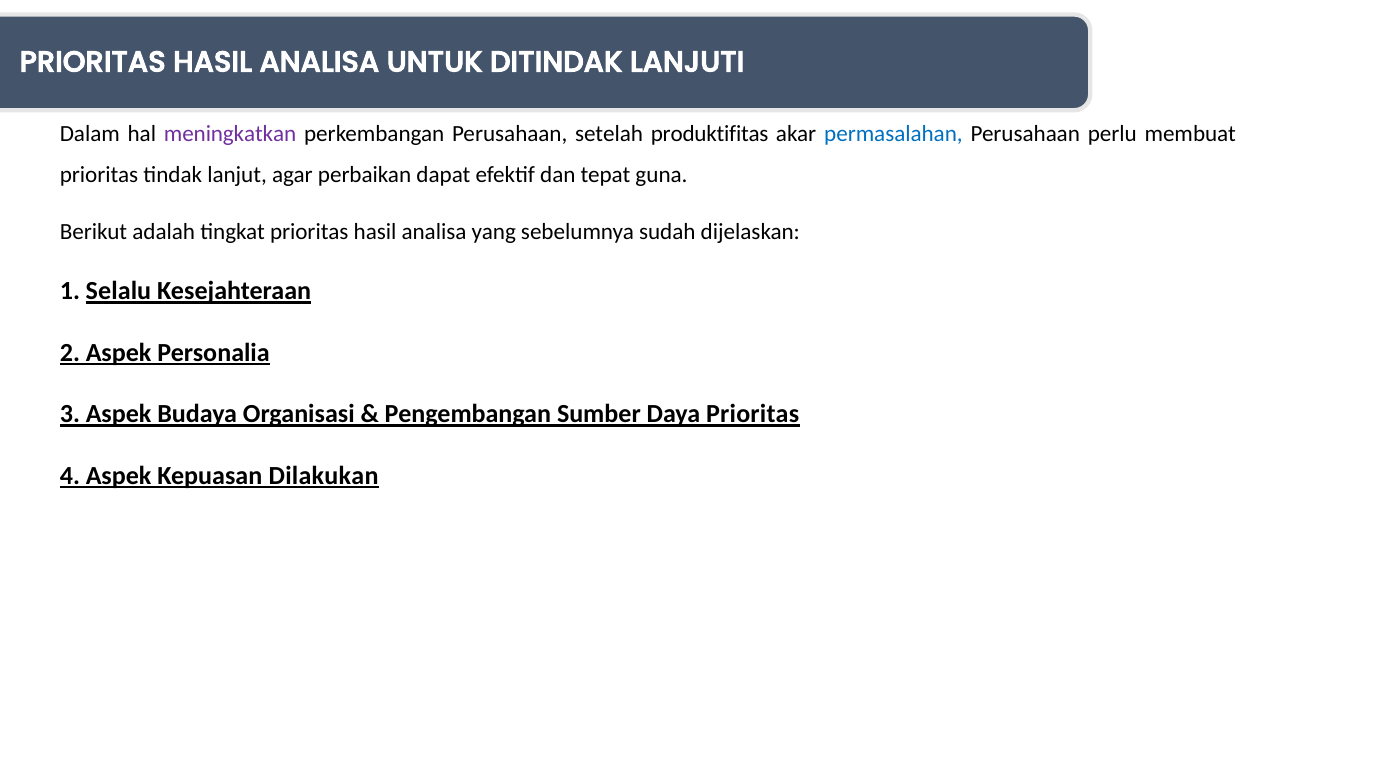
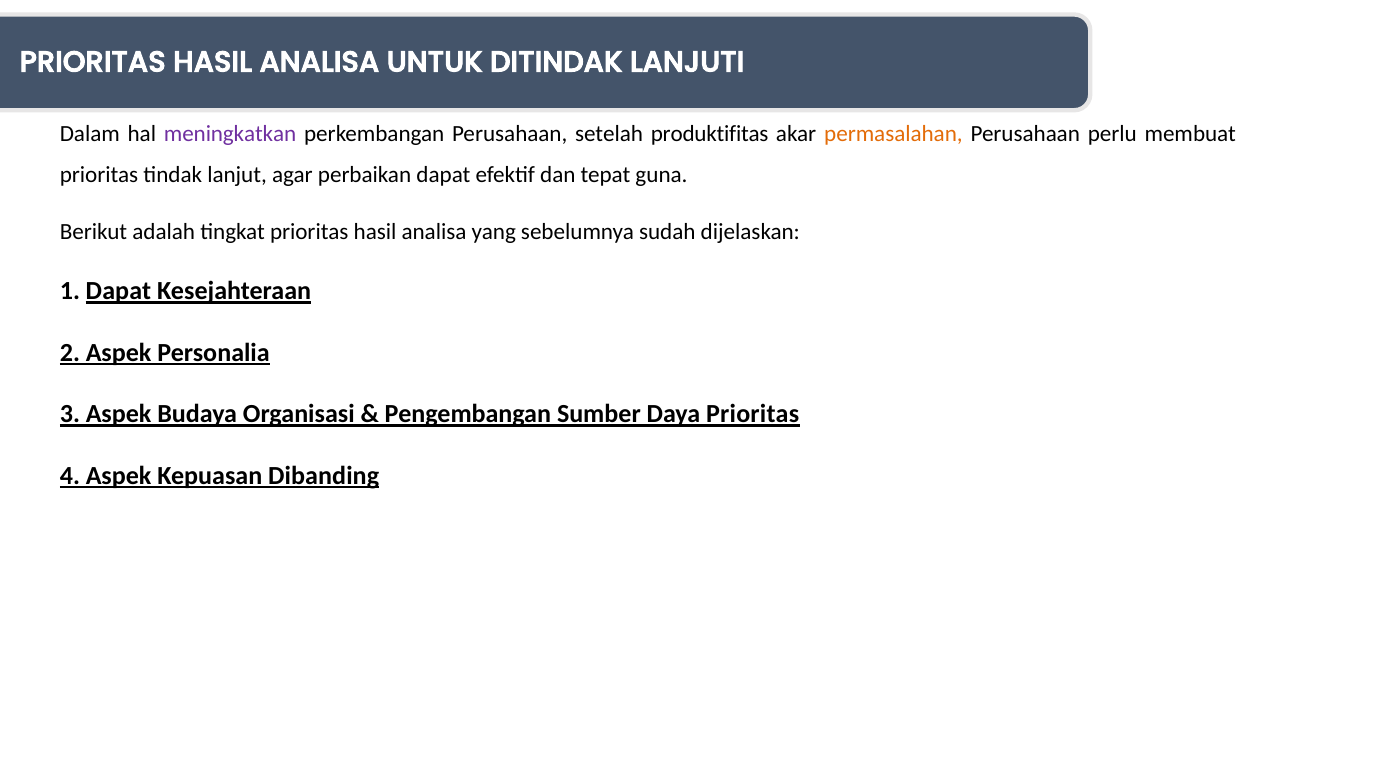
permasalahan colour: blue -> orange
1 Selalu: Selalu -> Dapat
Dilakukan: Dilakukan -> Dibanding
